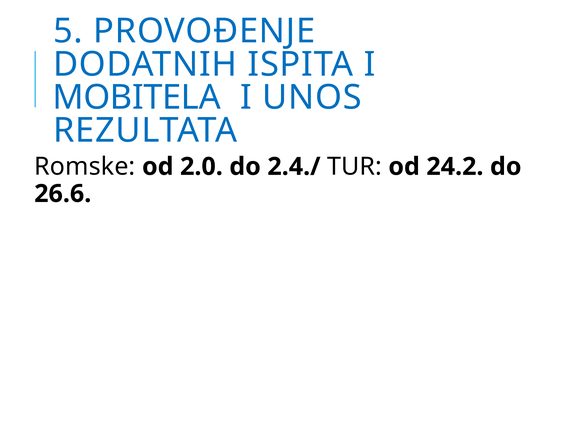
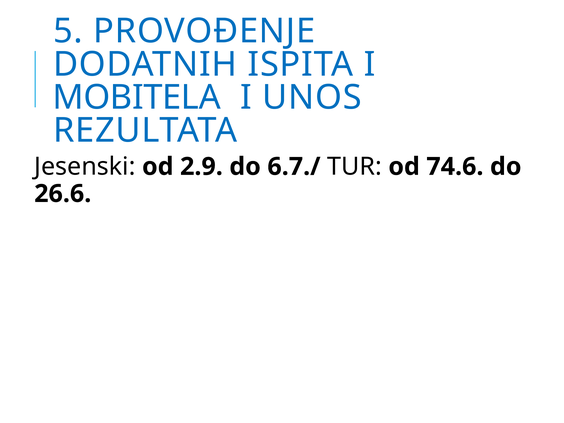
Romske: Romske -> Jesenski
2.0: 2.0 -> 2.9
2.4./: 2.4./ -> 6.7./
24.2: 24.2 -> 74.6
